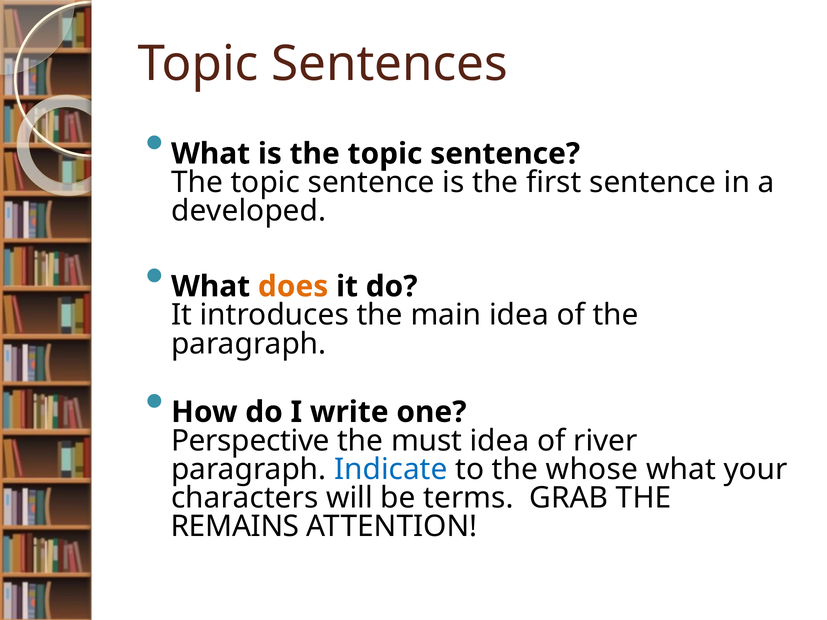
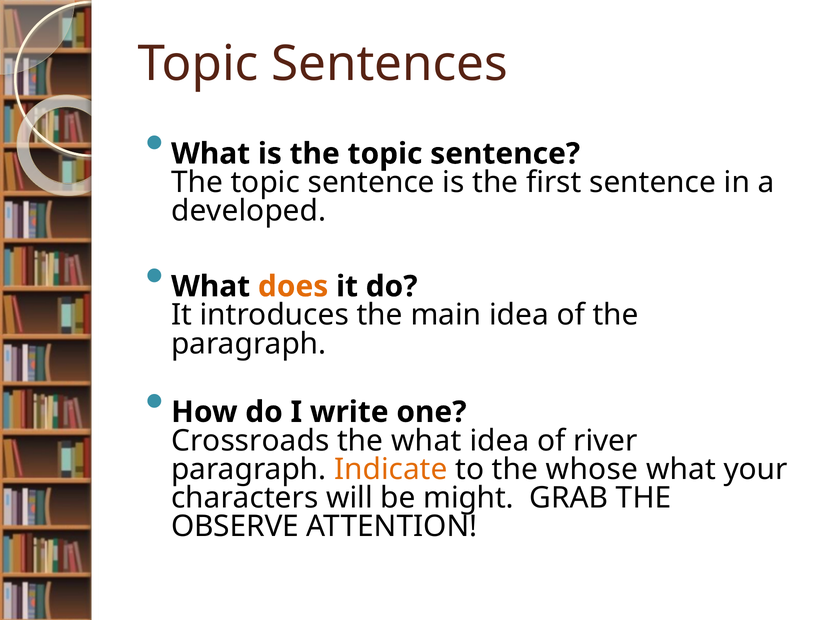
Perspective: Perspective -> Crossroads
the must: must -> what
Indicate colour: blue -> orange
terms: terms -> might
REMAINS: REMAINS -> OBSERVE
